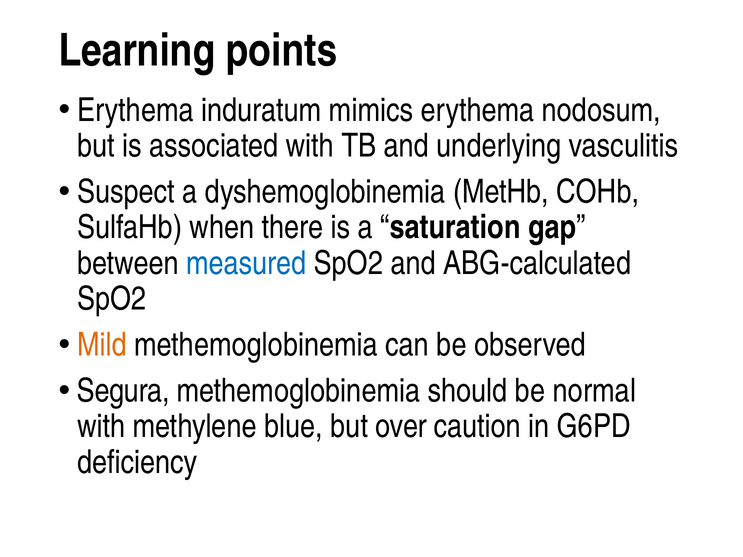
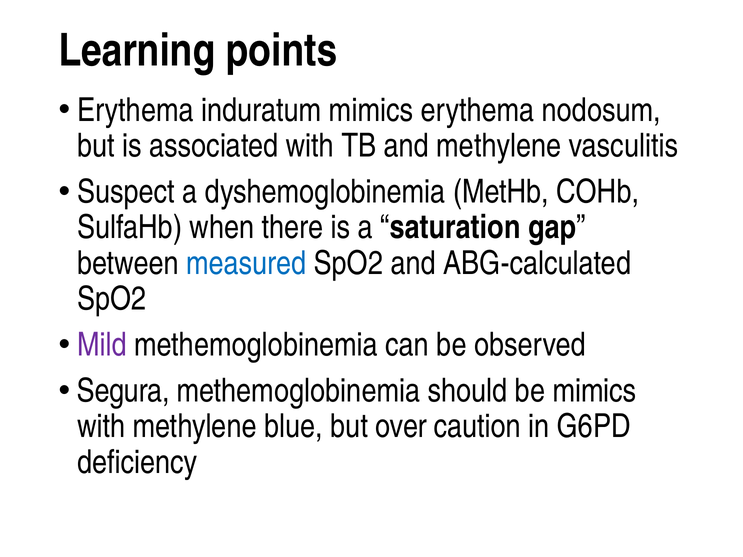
and underlying: underlying -> methylene
Mild colour: orange -> purple
be normal: normal -> mimics
